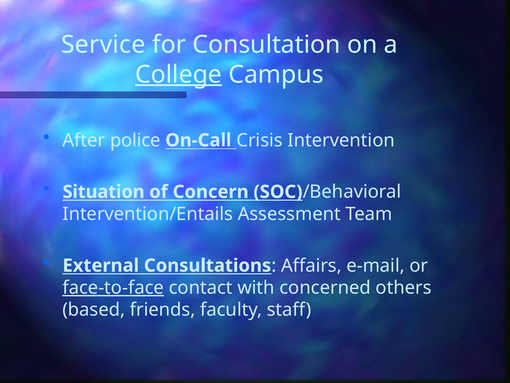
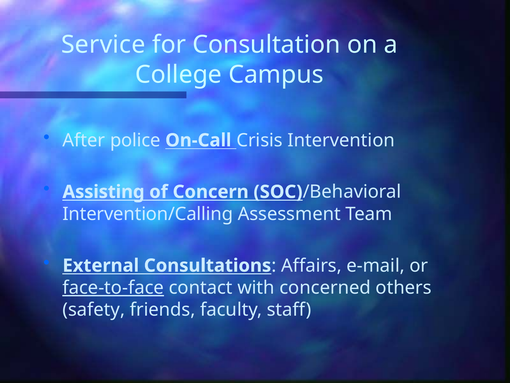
College underline: present -> none
Situation: Situation -> Assisting
Intervention/Entails: Intervention/Entails -> Intervention/Calling
based: based -> safety
